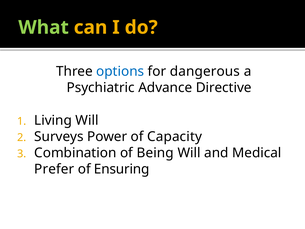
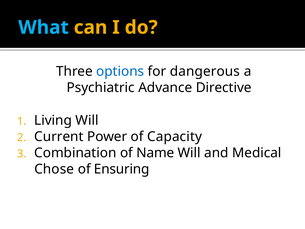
What colour: light green -> light blue
Surveys: Surveys -> Current
Being: Being -> Name
Prefer: Prefer -> Chose
